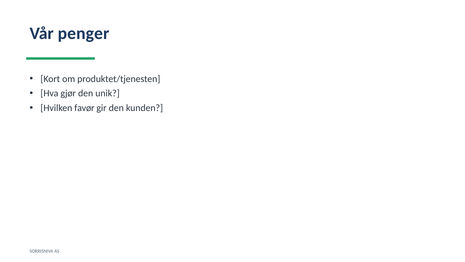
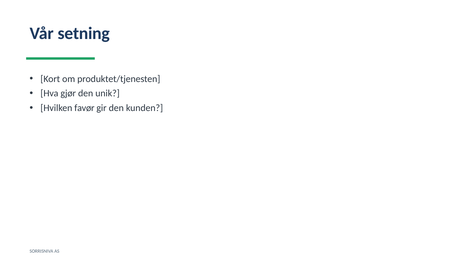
penger: penger -> setning
